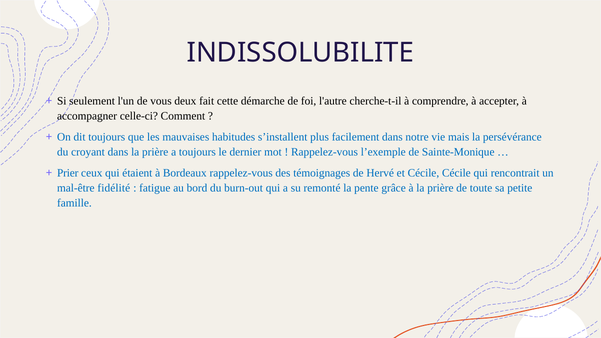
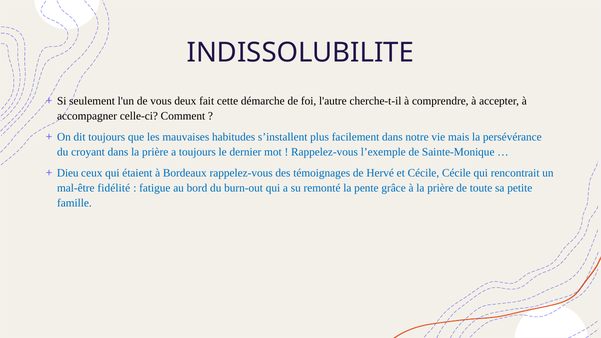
Prier: Prier -> Dieu
